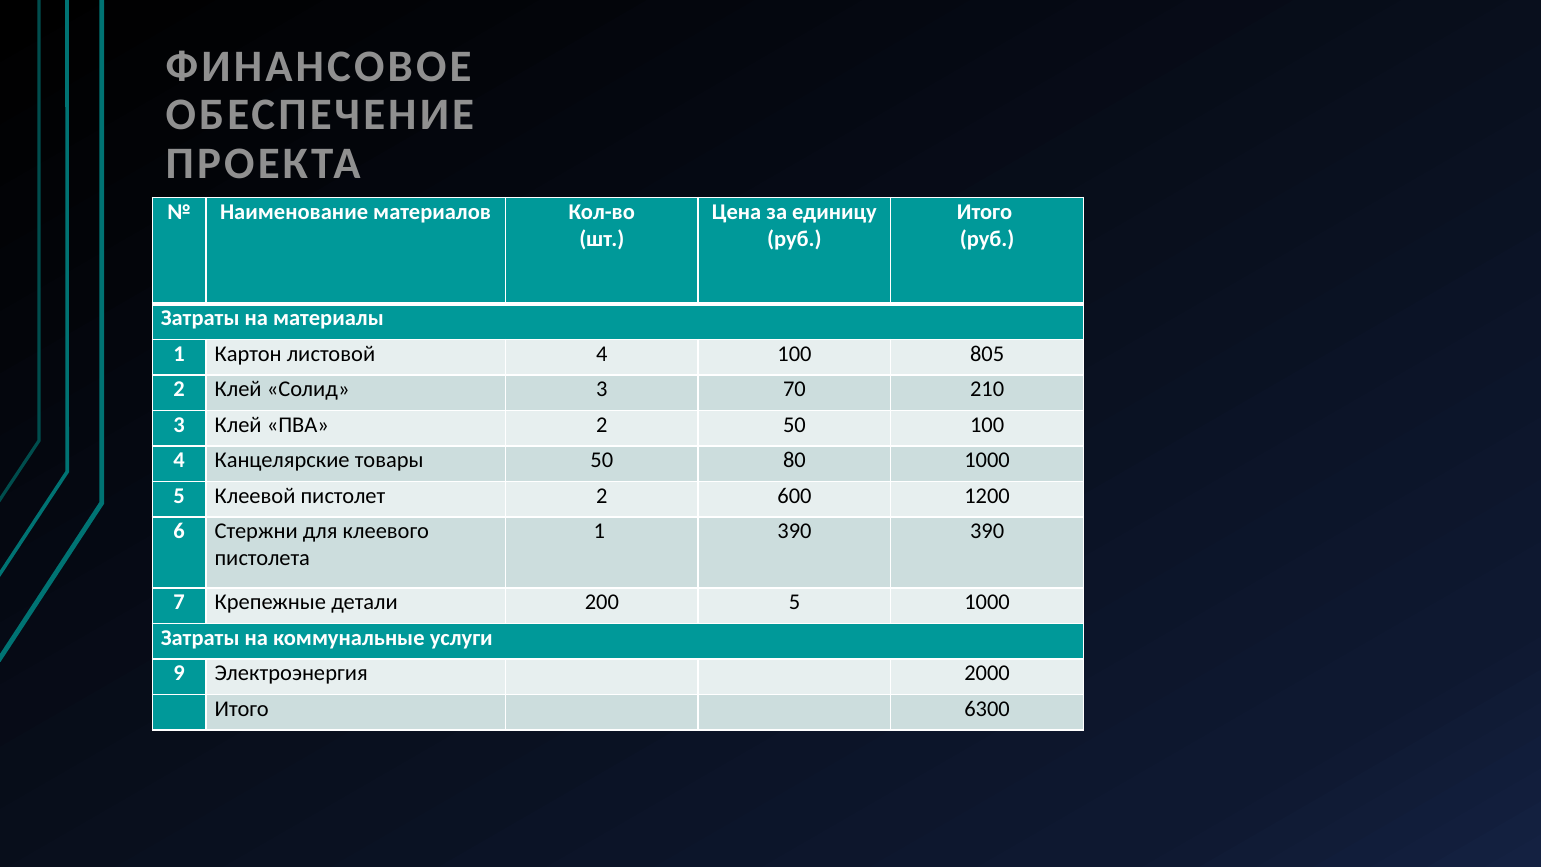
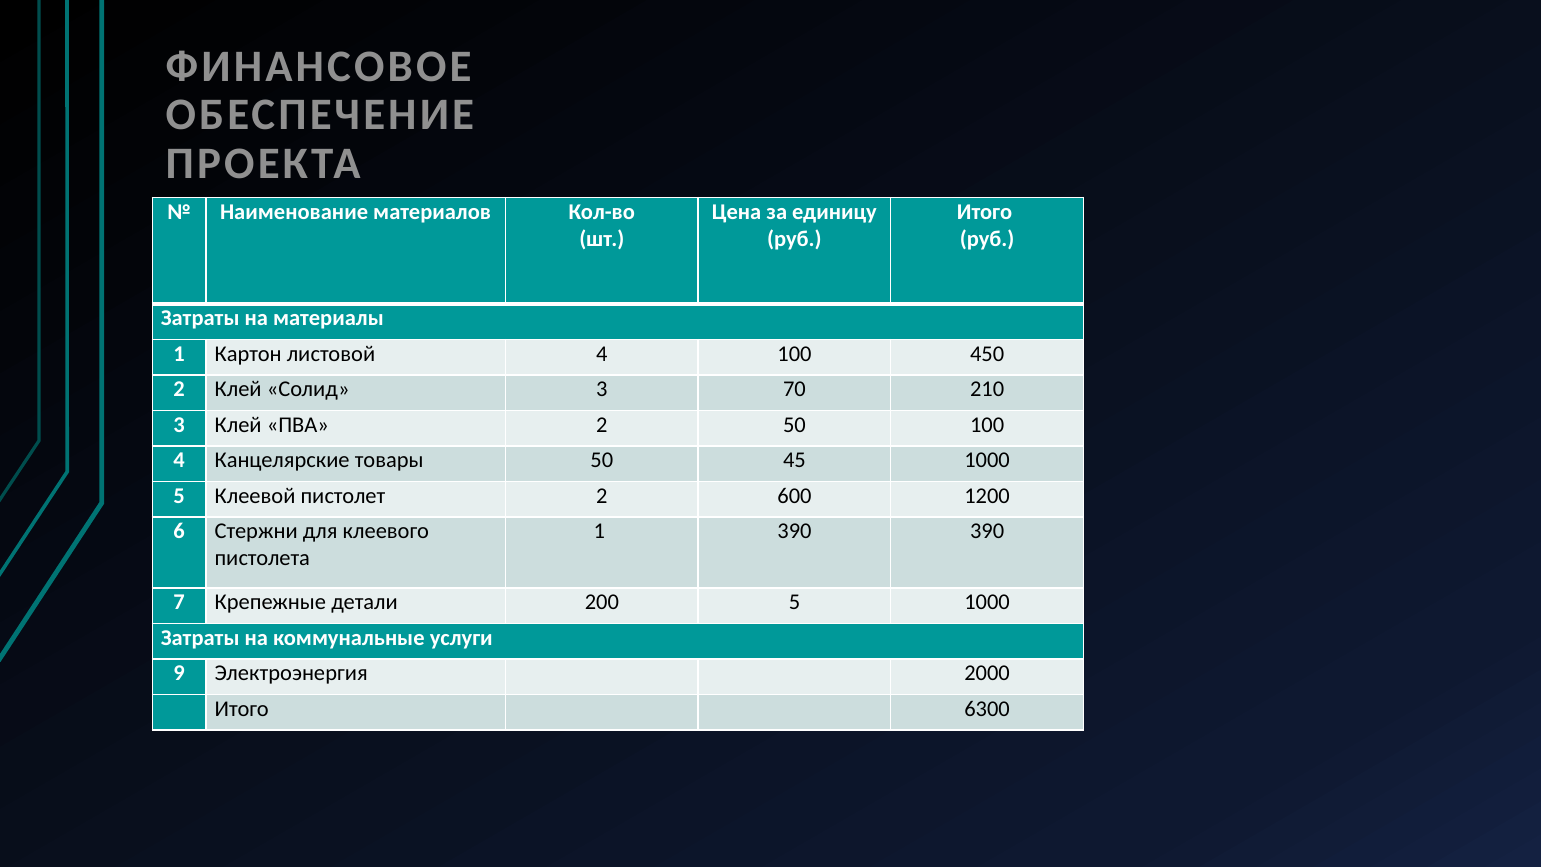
805: 805 -> 450
80: 80 -> 45
